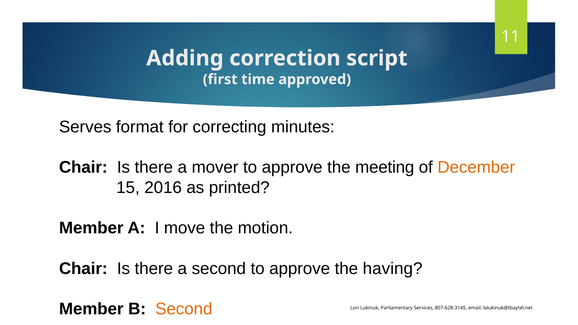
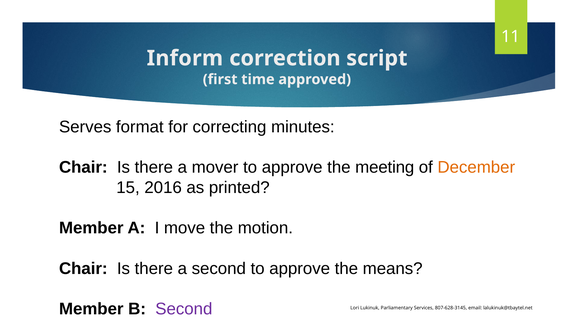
Adding: Adding -> Inform
having: having -> means
Second at (184, 309) colour: orange -> purple
